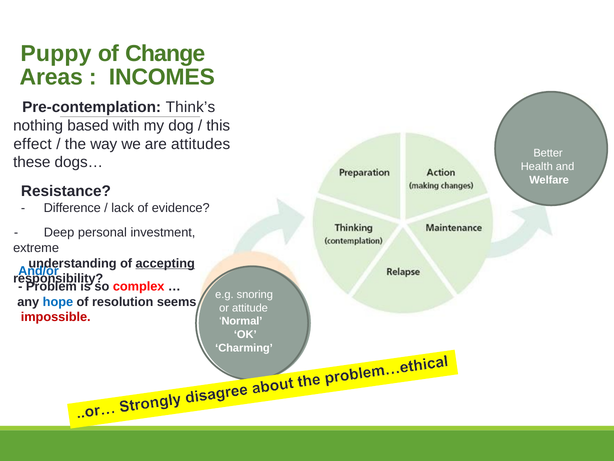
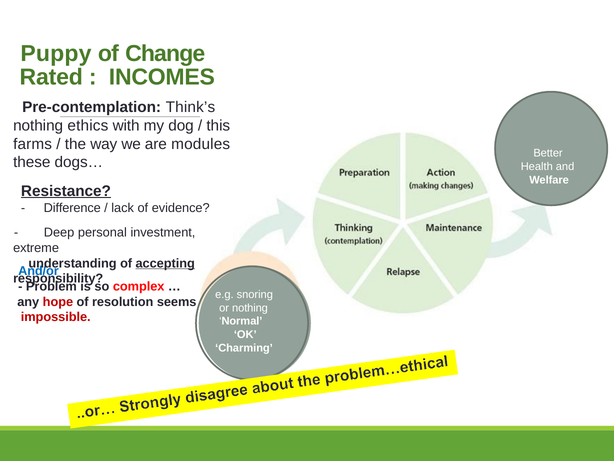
Areas: Areas -> Rated
based: based -> ethics
effect: effect -> farms
attitudes: attitudes -> modules
Resistance underline: none -> present
hope colour: blue -> red
or attitude: attitude -> nothing
